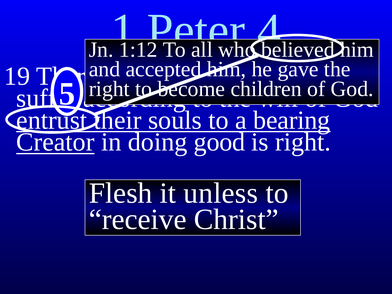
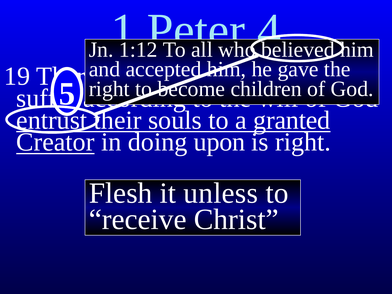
bearing: bearing -> granted
good: good -> upon
